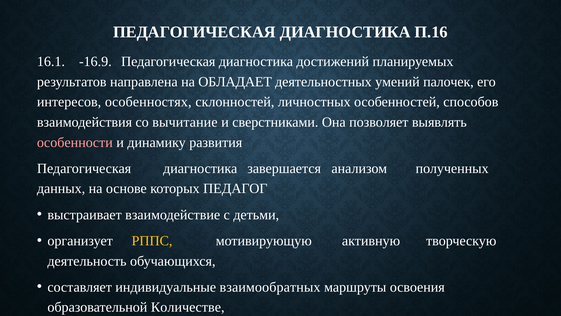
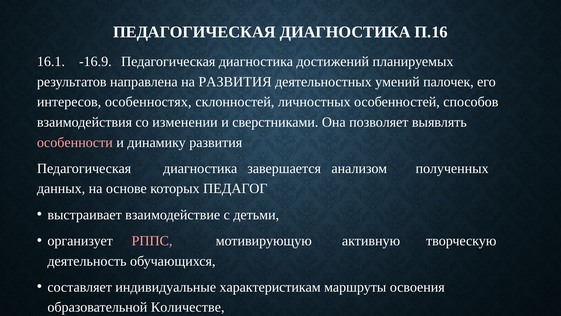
на ОБЛАДАЕТ: ОБЛАДАЕТ -> РАЗВИТИЯ
вычитание: вычитание -> изменении
РППС colour: yellow -> pink
взаимообратных: взаимообратных -> характеристикам
